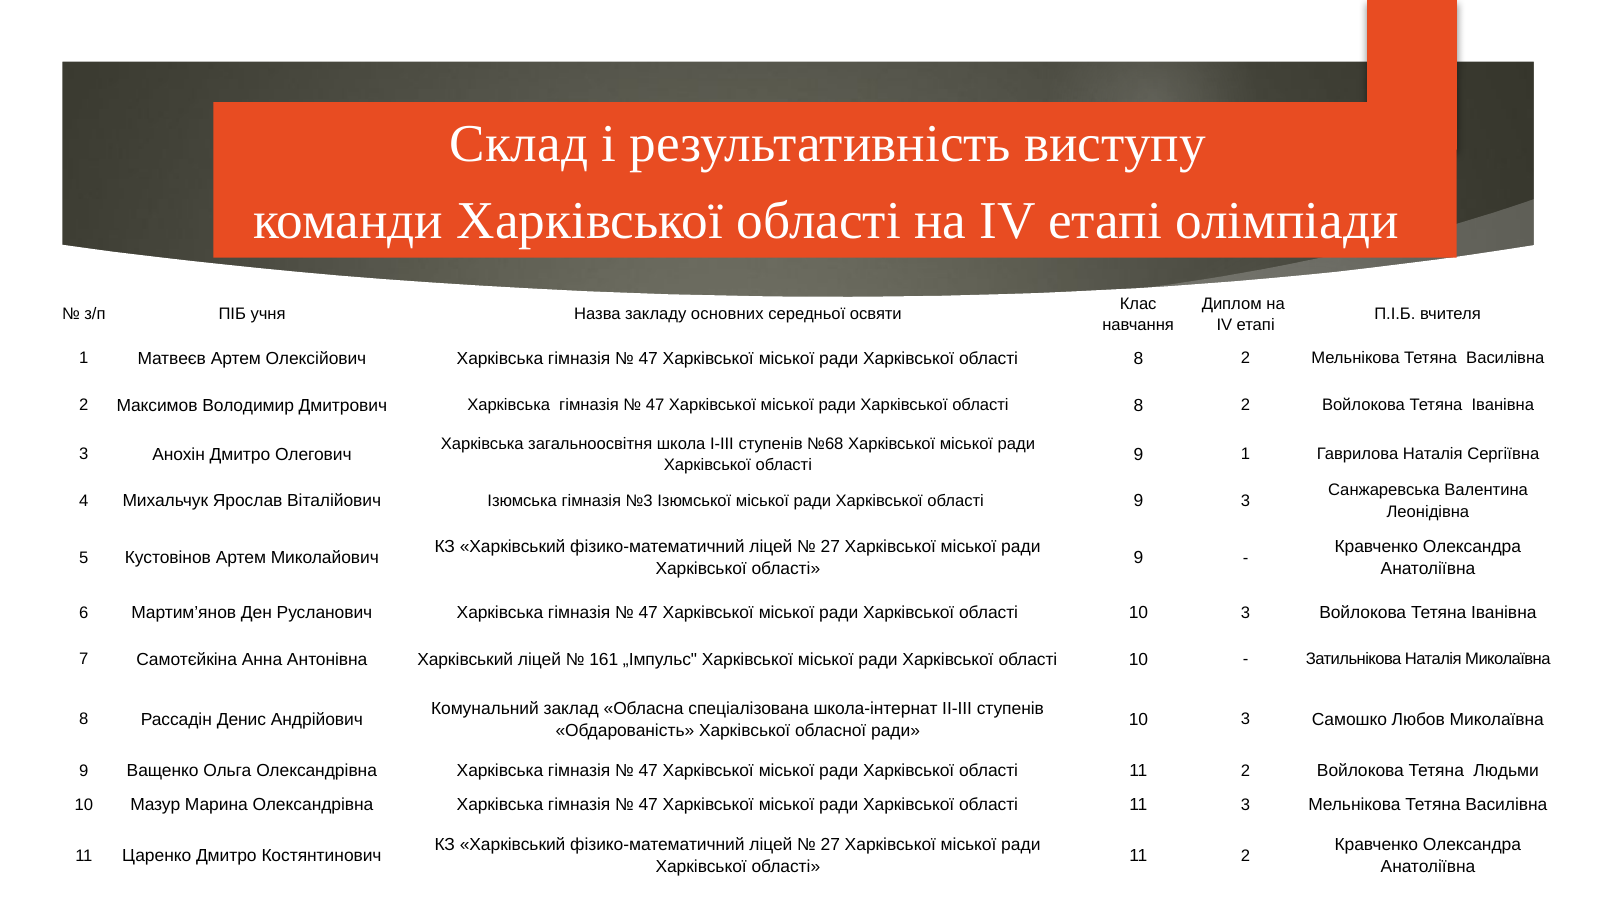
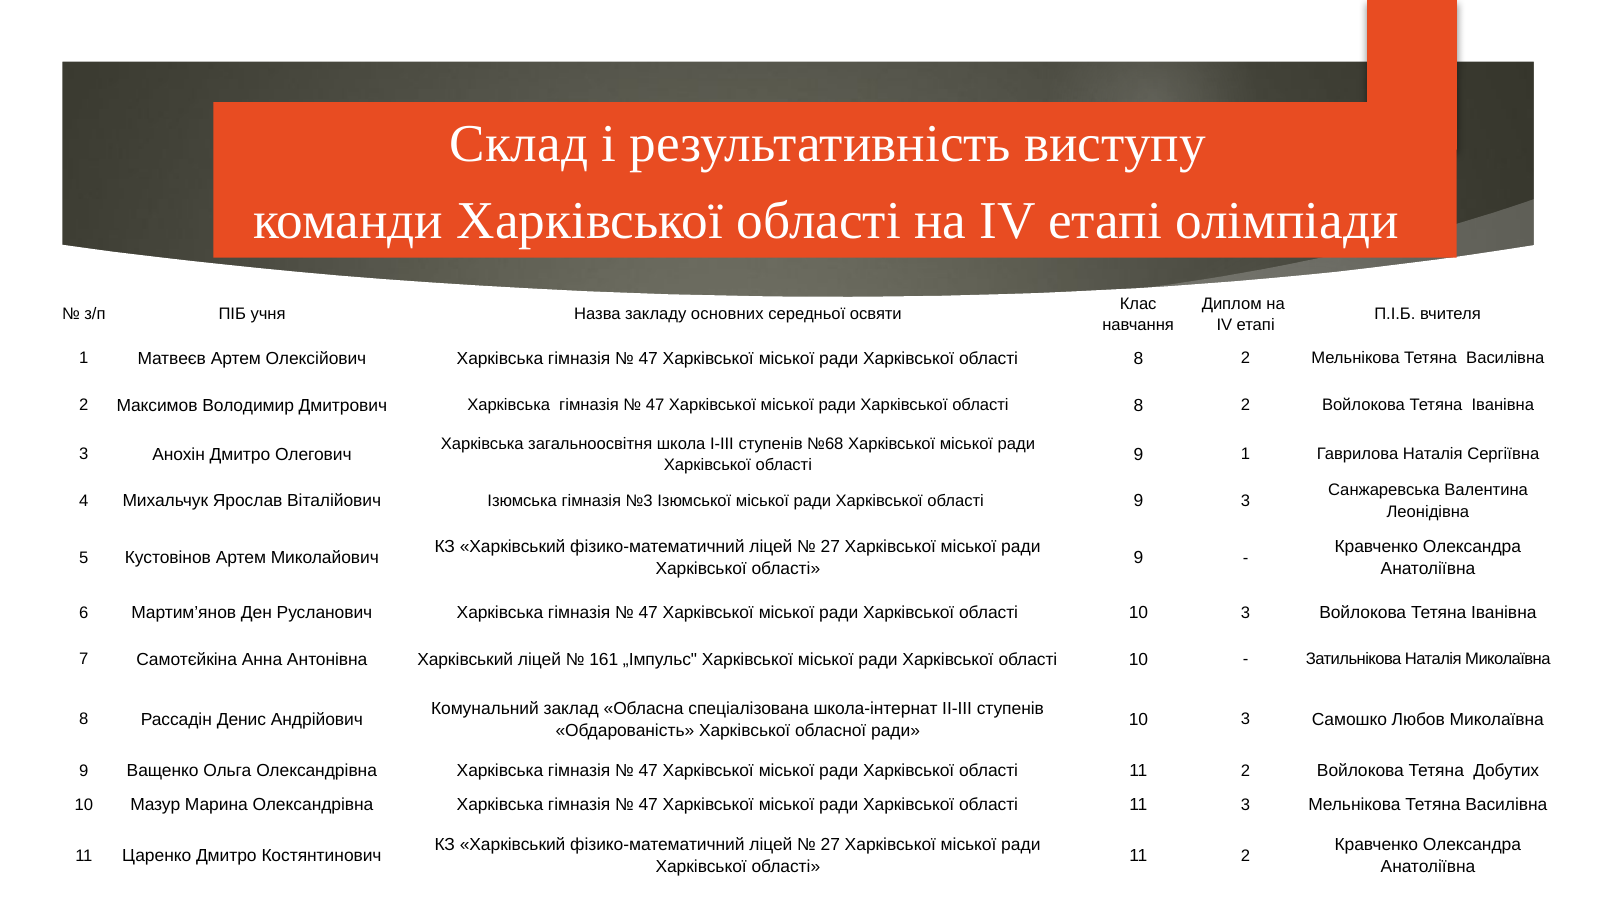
Людьми: Людьми -> Добутих
